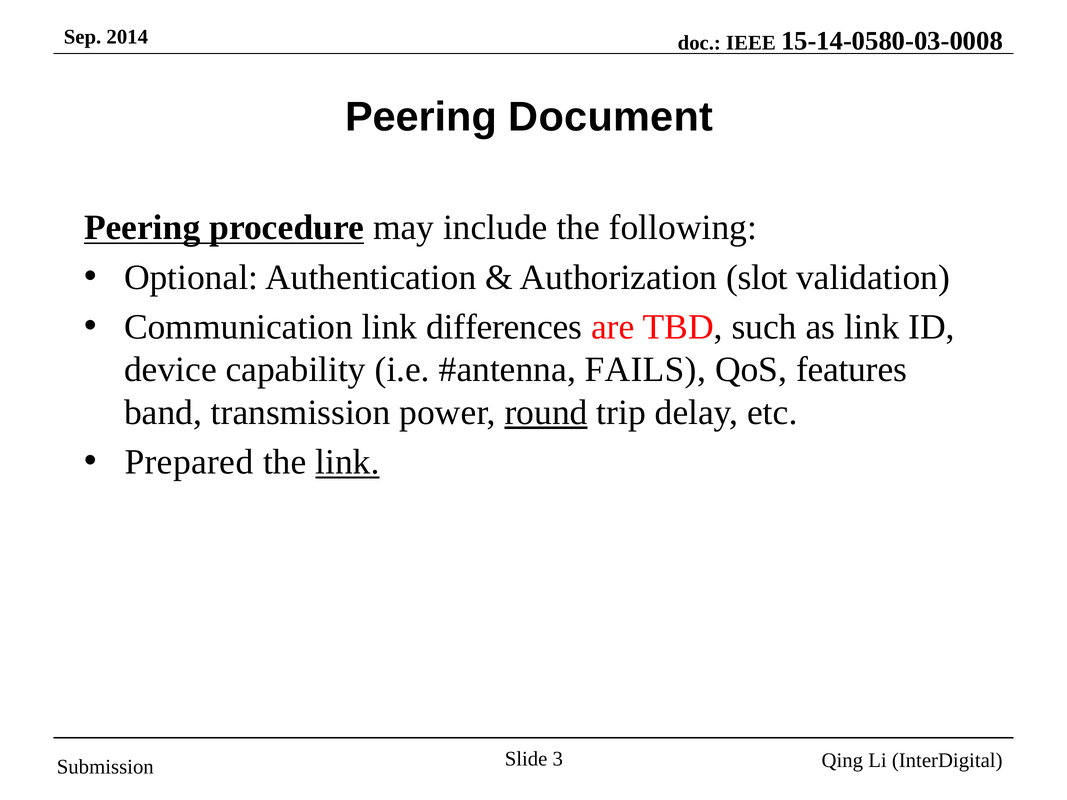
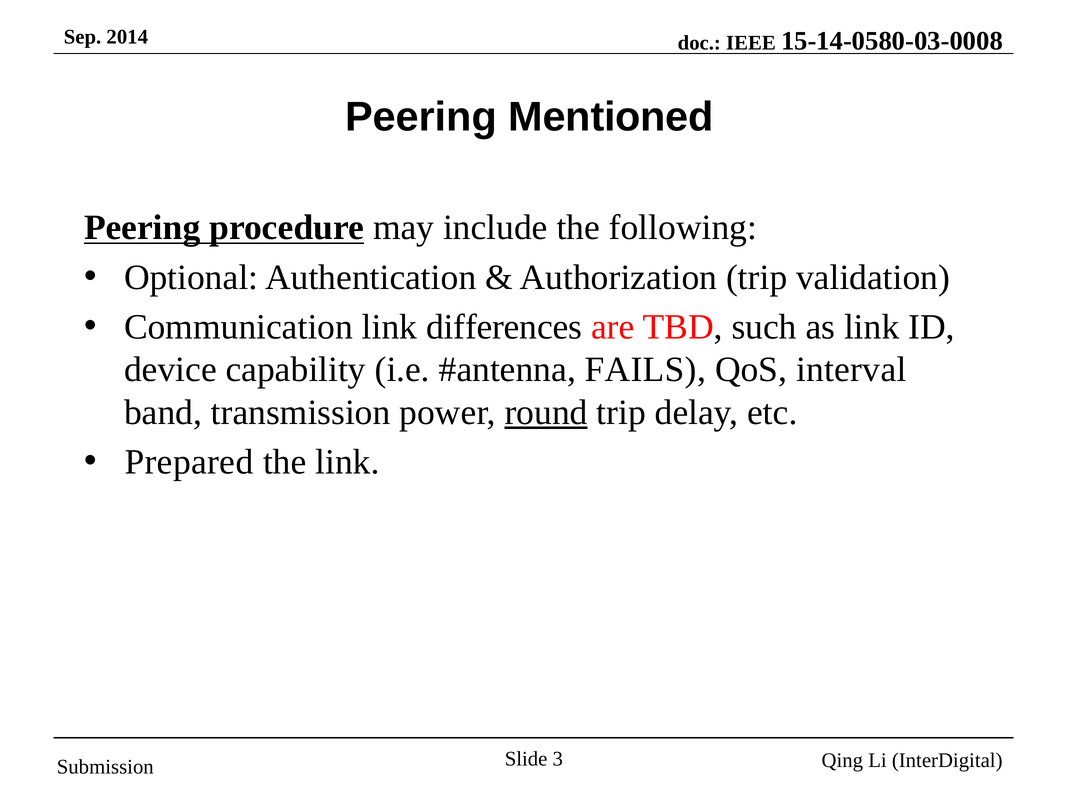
Document: Document -> Mentioned
Authorization slot: slot -> trip
features: features -> interval
link at (347, 462) underline: present -> none
